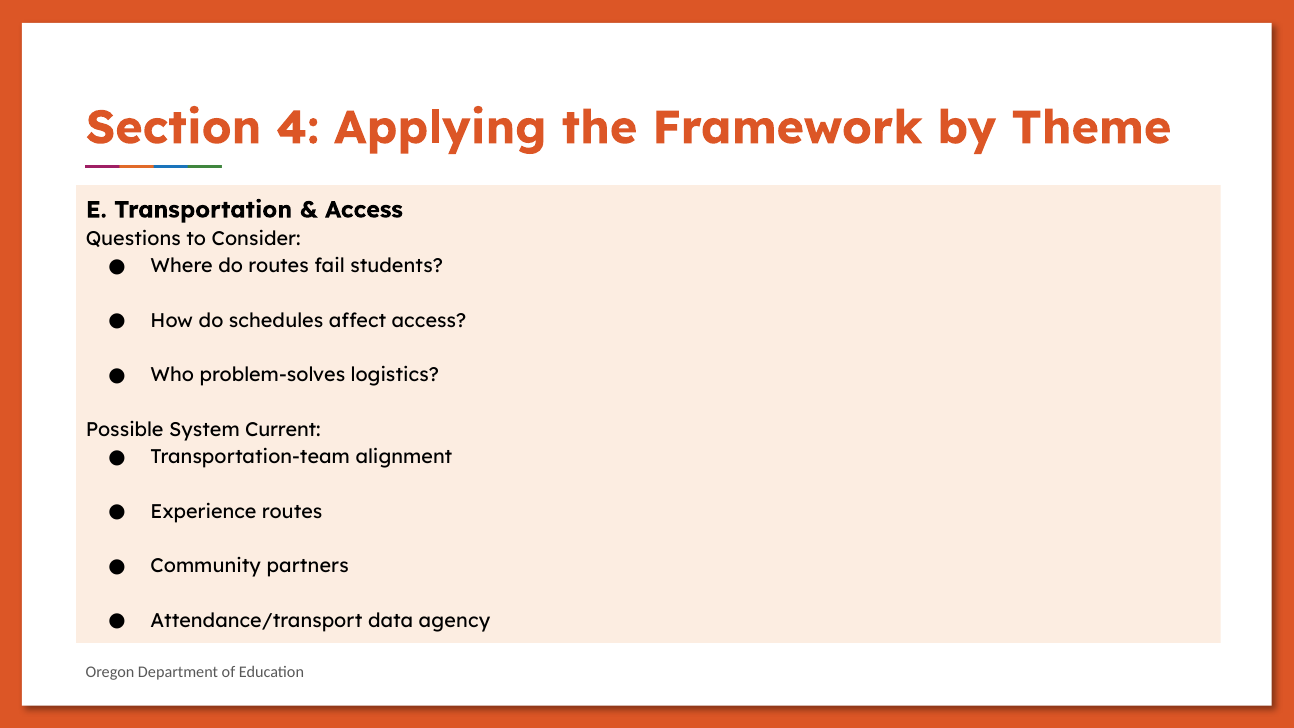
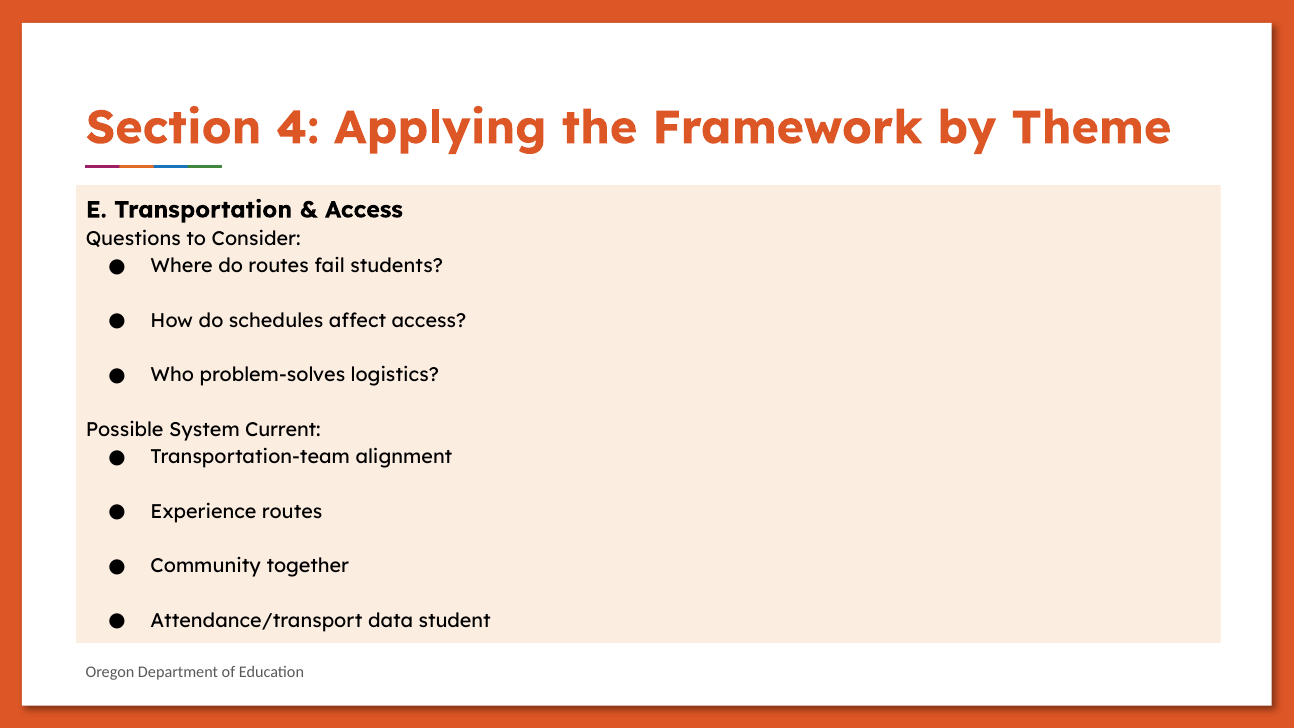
partners: partners -> together
agency: agency -> student
